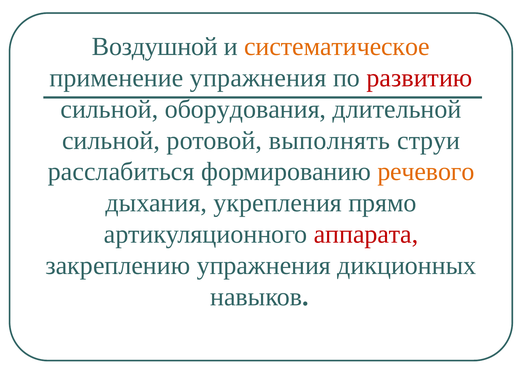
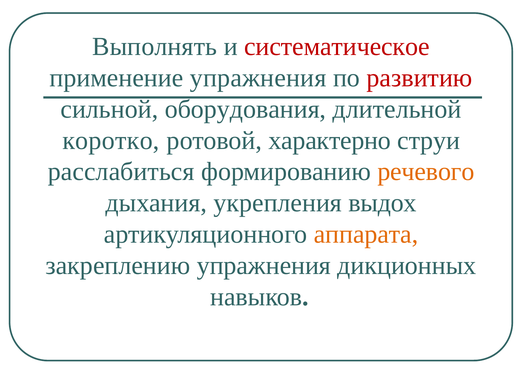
Воздушной: Воздушной -> Выполнять
систематическое colour: orange -> red
сильной at (111, 140): сильной -> коротко
выполнять: выполнять -> характерно
прямо: прямо -> выдох
аппарата colour: red -> orange
